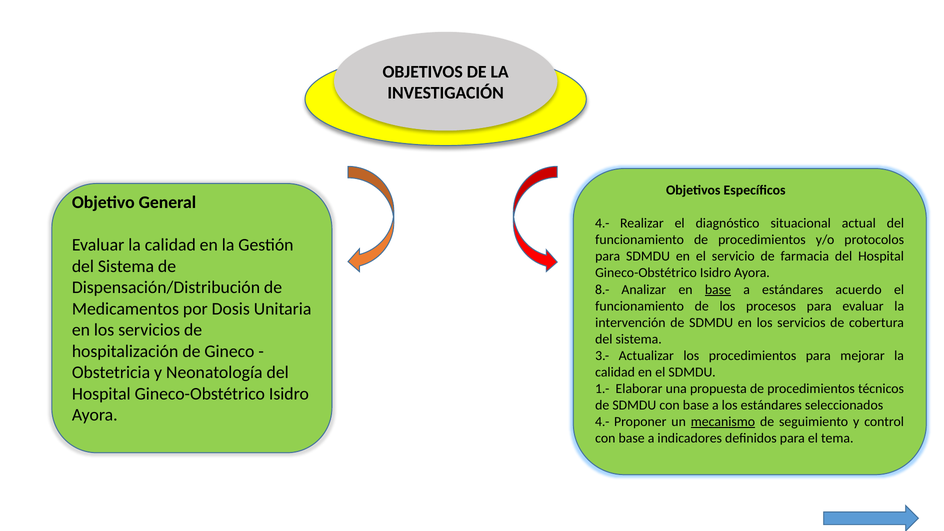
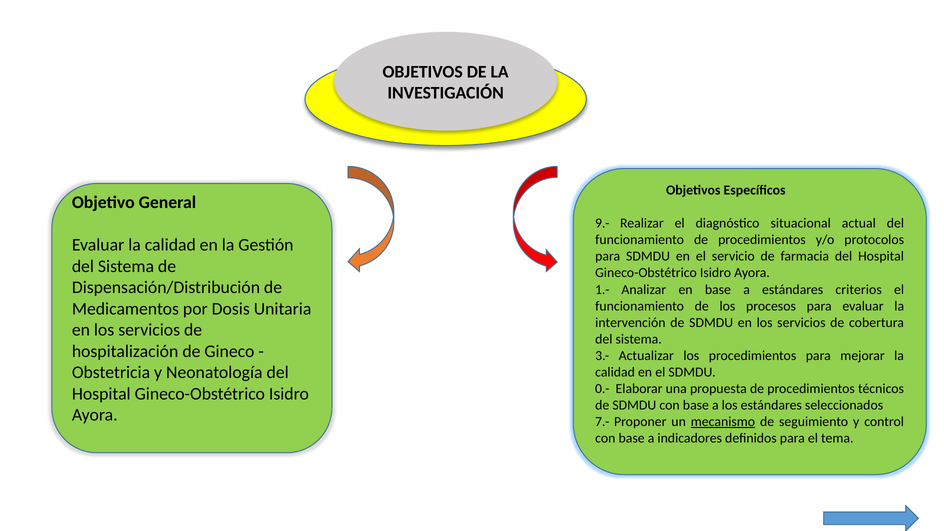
4.- at (602, 223): 4.- -> 9.-
8.-: 8.- -> 1.-
base at (718, 289) underline: present -> none
acuerdo: acuerdo -> criterios
1.-: 1.- -> 0.-
4.- at (602, 422): 4.- -> 7.-
